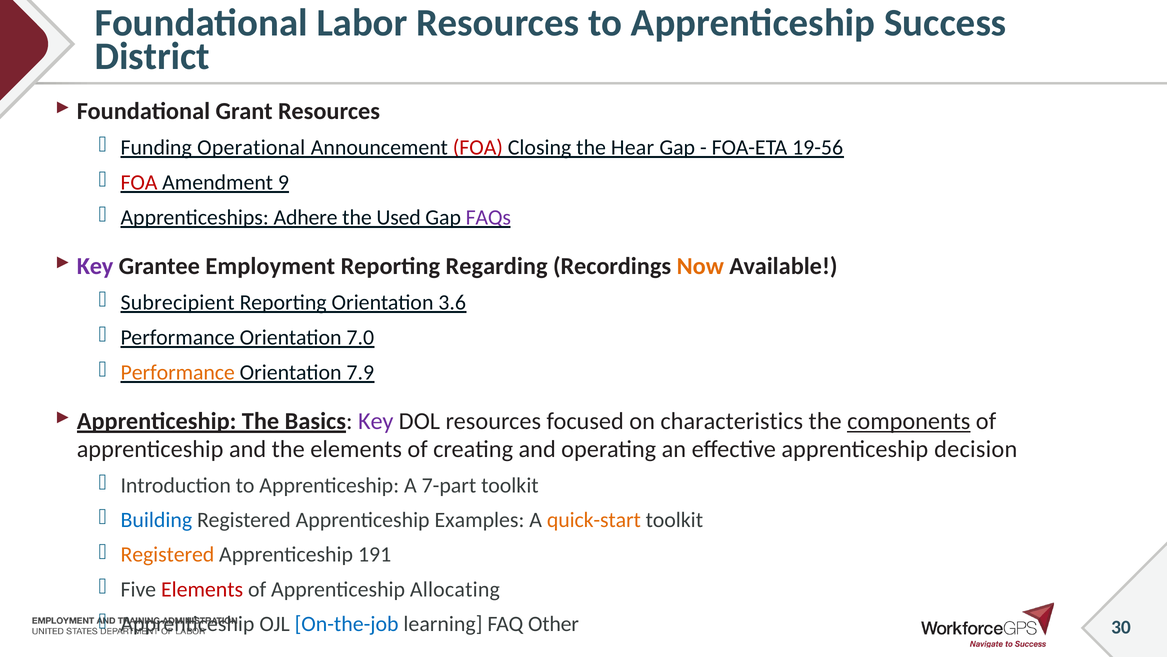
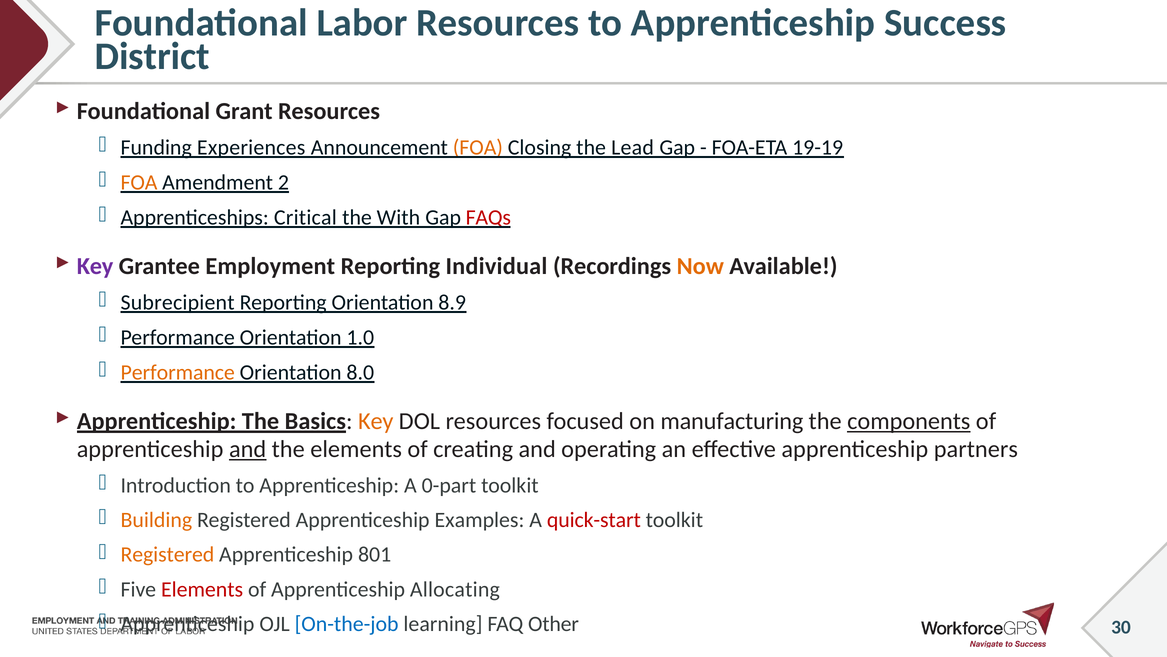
Operational: Operational -> Experiences
FOA at (478, 147) colour: red -> orange
Hear: Hear -> Lead
19-56: 19-56 -> 19-19
FOA at (139, 182) colour: red -> orange
9: 9 -> 2
Adhere: Adhere -> Critical
Used: Used -> With
FAQs colour: purple -> red
Regarding: Regarding -> Individual
3.6: 3.6 -> 8.9
7.0: 7.0 -> 1.0
7.9: 7.9 -> 8.0
Key at (376, 421) colour: purple -> orange
characteristics: characteristics -> manufacturing
and at (248, 449) underline: none -> present
decision: decision -> partners
7-part: 7-part -> 0-part
Building colour: blue -> orange
quick-start colour: orange -> red
191: 191 -> 801
